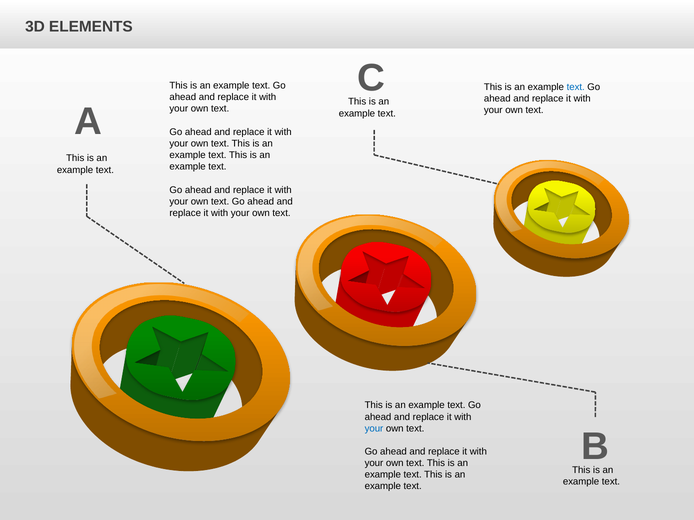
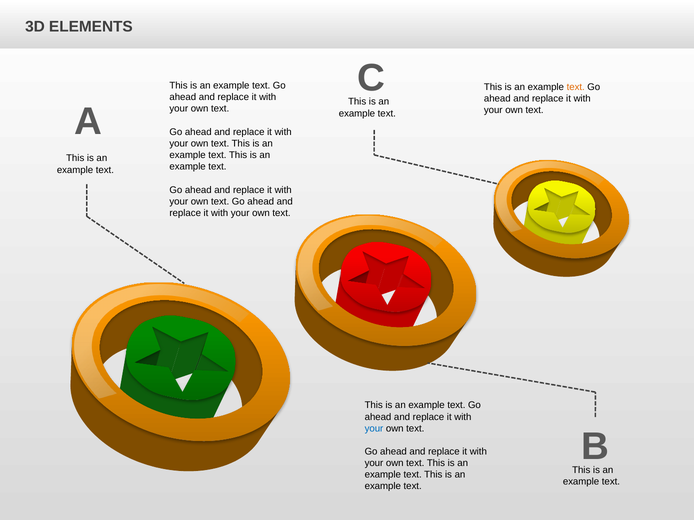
text at (576, 87) colour: blue -> orange
